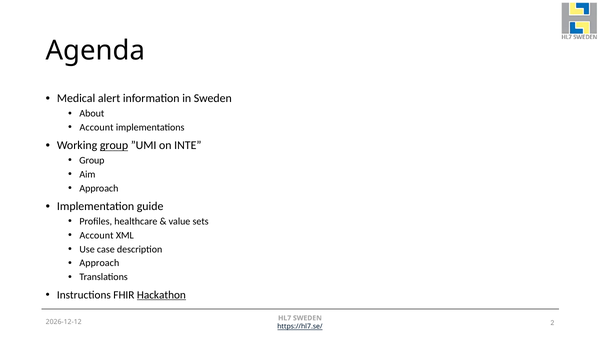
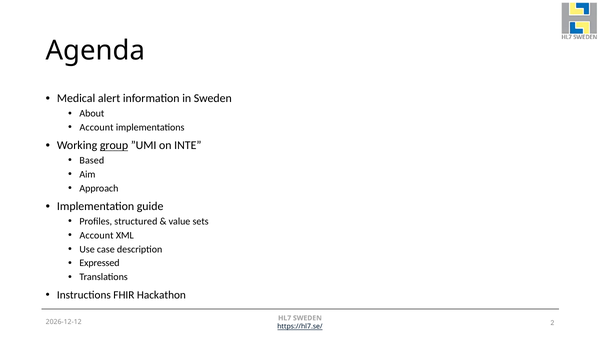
Group at (92, 160): Group -> Based
healthcare: healthcare -> structured
Approach at (99, 263): Approach -> Expressed
Hackathon underline: present -> none
